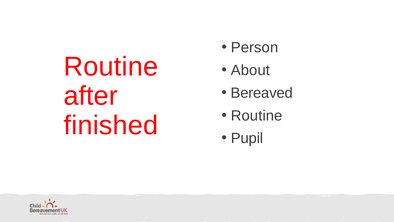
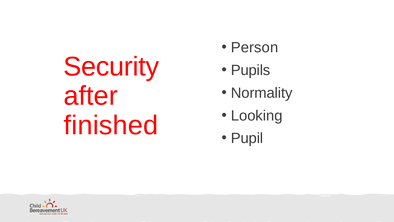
Routine at (111, 67): Routine -> Security
About: About -> Pupils
Bereaved: Bereaved -> Normality
Routine at (257, 115): Routine -> Looking
